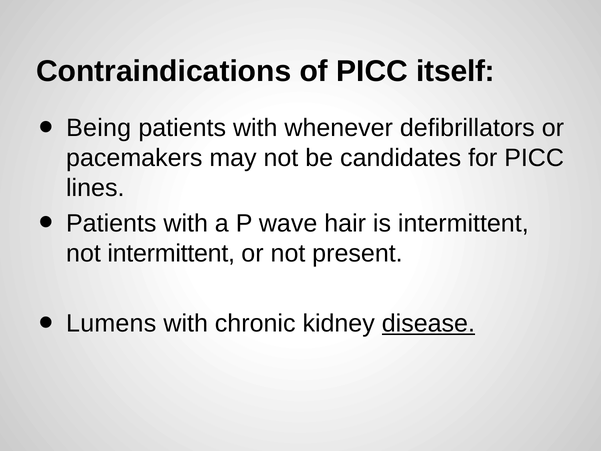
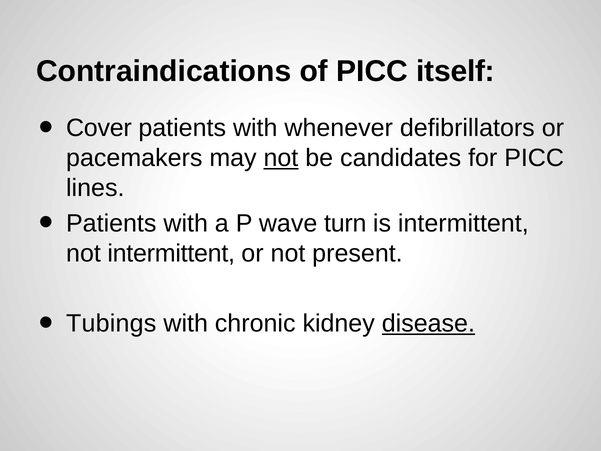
Being: Being -> Cover
not at (281, 158) underline: none -> present
hair: hair -> turn
Lumens: Lumens -> Tubings
